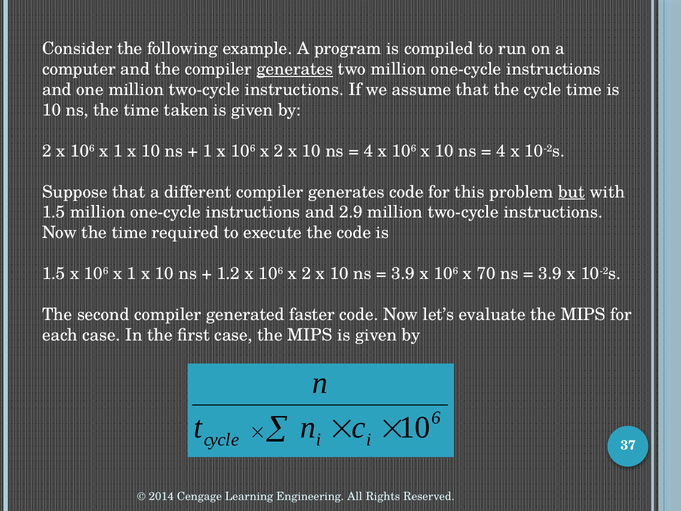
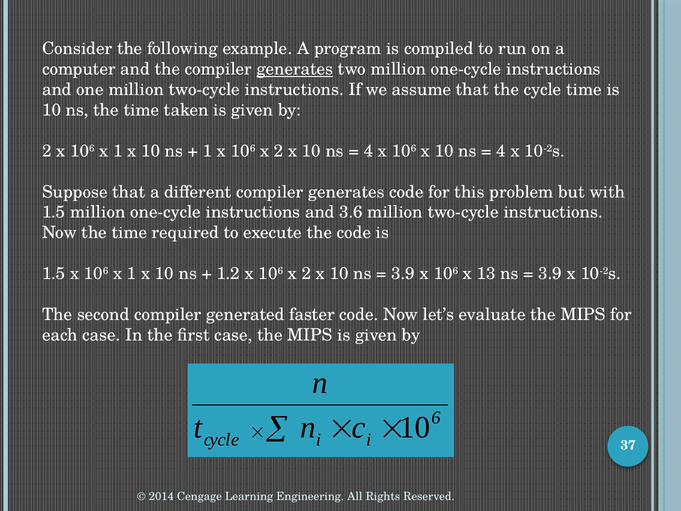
but underline: present -> none
2.9: 2.9 -> 3.6
70: 70 -> 13
